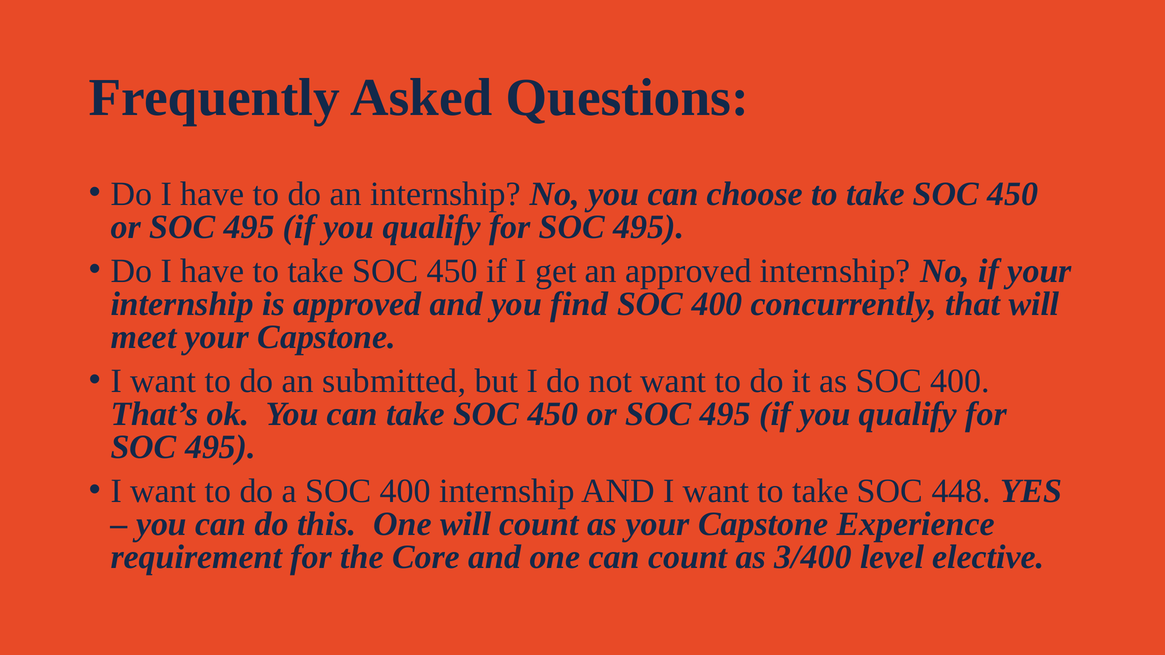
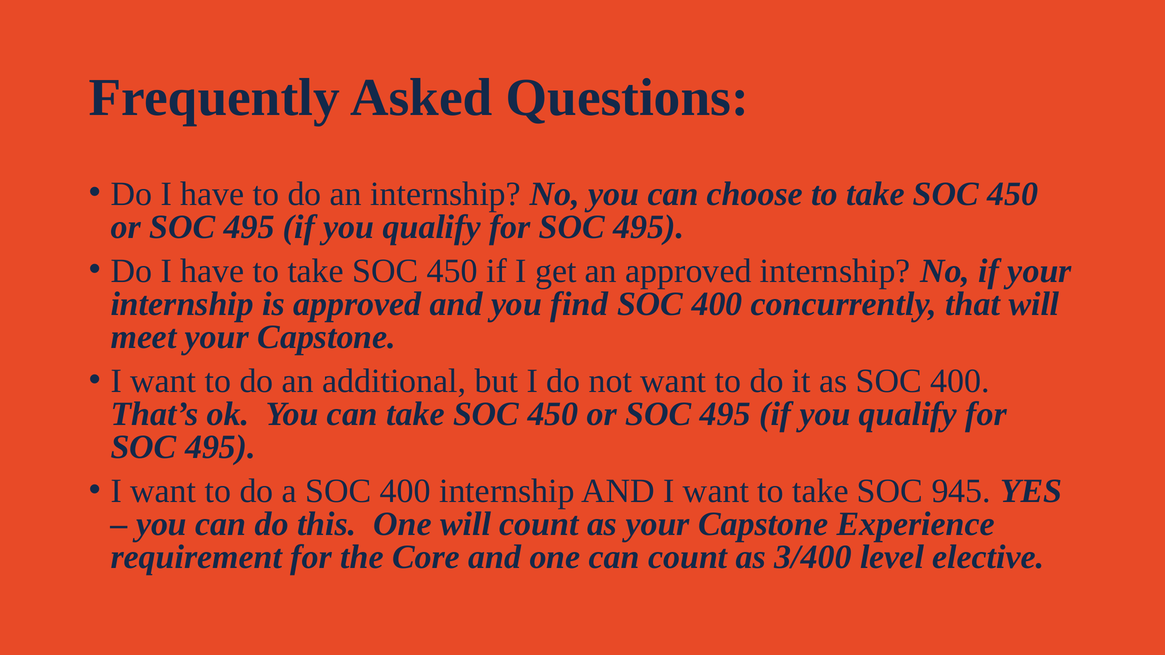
submitted: submitted -> additional
448: 448 -> 945
